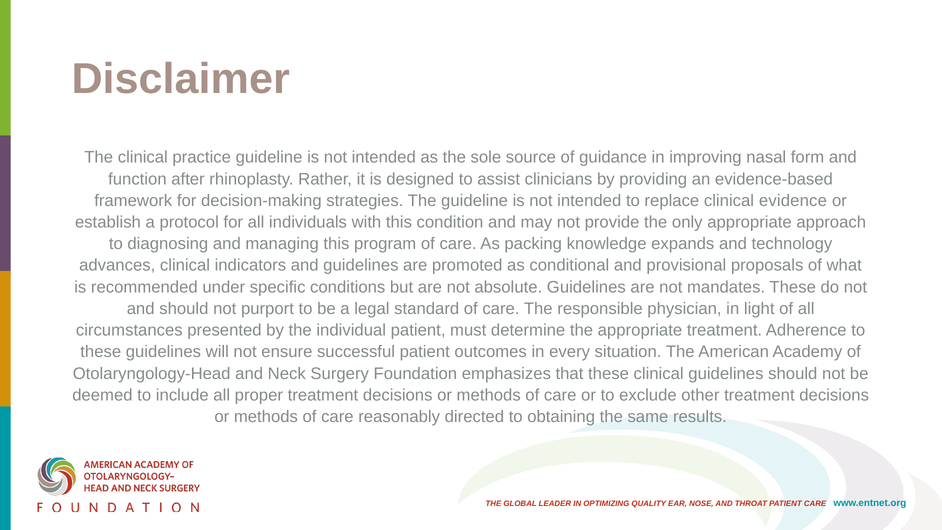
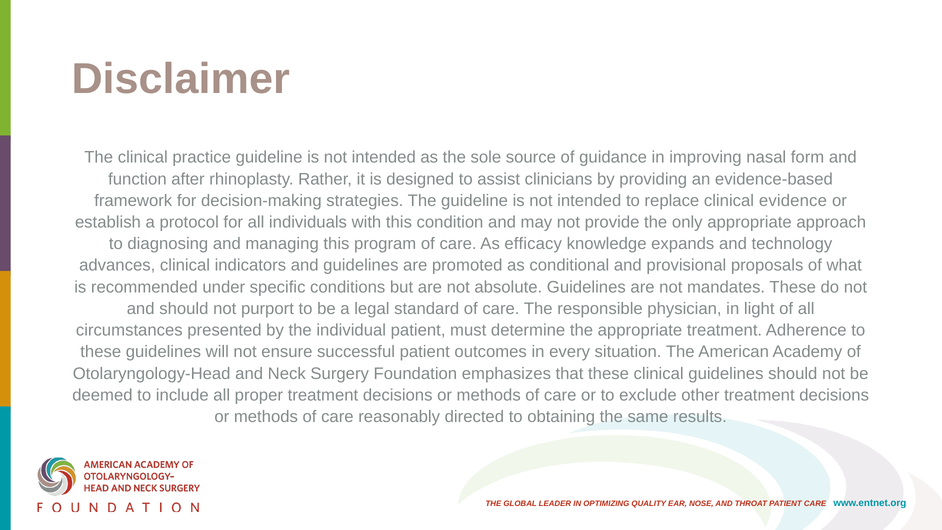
packing: packing -> efficacy
